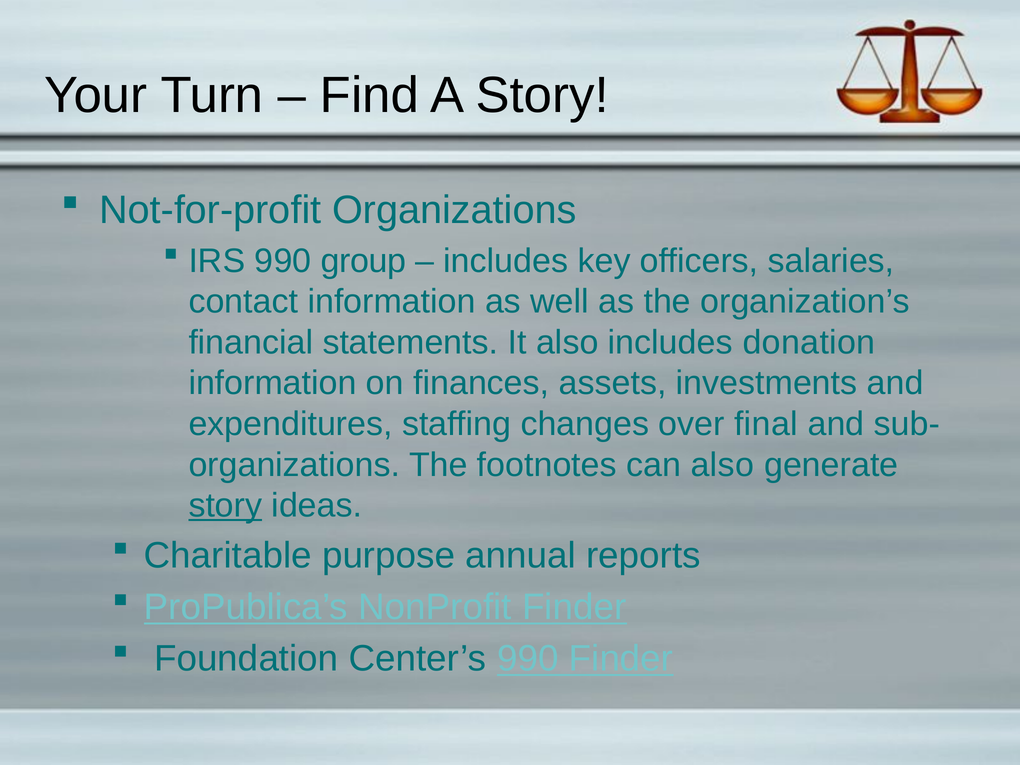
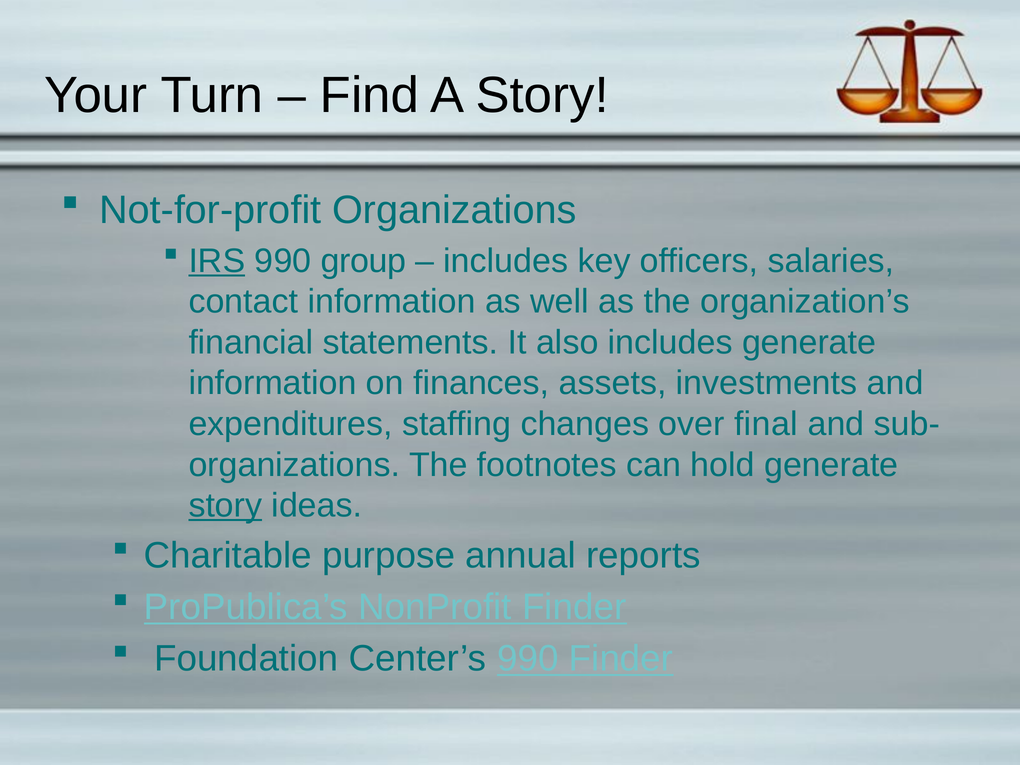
IRS underline: none -> present
includes donation: donation -> generate
can also: also -> hold
